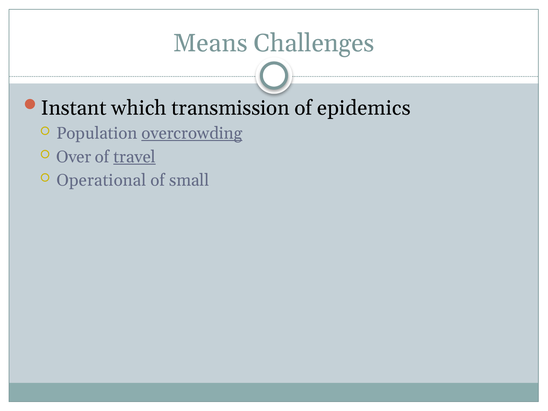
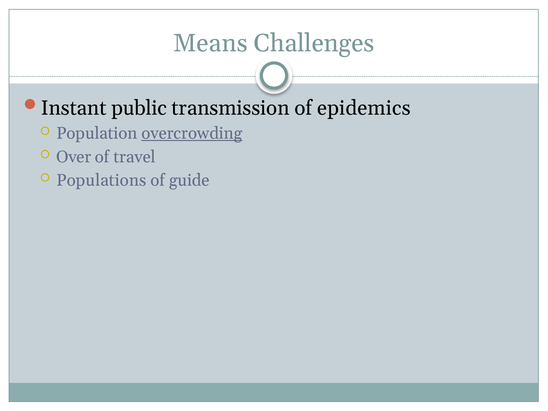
which: which -> public
travel underline: present -> none
Operational: Operational -> Populations
small: small -> guide
